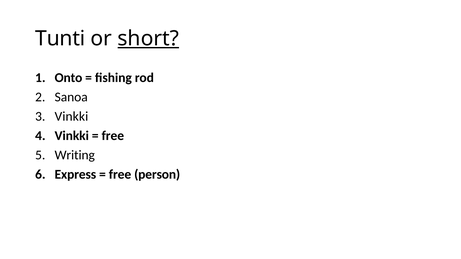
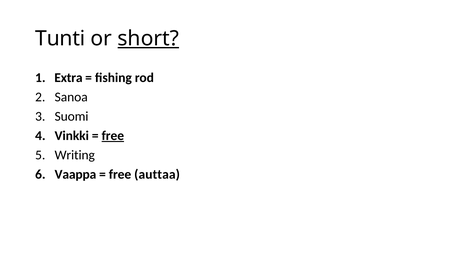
Onto: Onto -> Extra
Vinkki at (71, 117): Vinkki -> Suomi
free at (113, 136) underline: none -> present
Express: Express -> Vaappa
person: person -> auttaa
